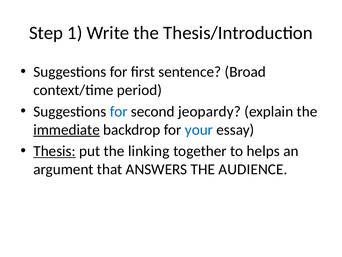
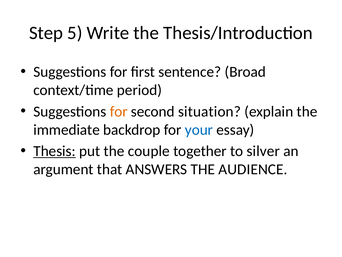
1: 1 -> 5
for at (119, 111) colour: blue -> orange
jeopardy: jeopardy -> situation
immediate underline: present -> none
linking: linking -> couple
helps: helps -> silver
